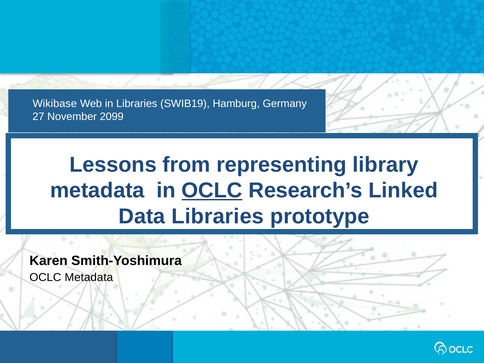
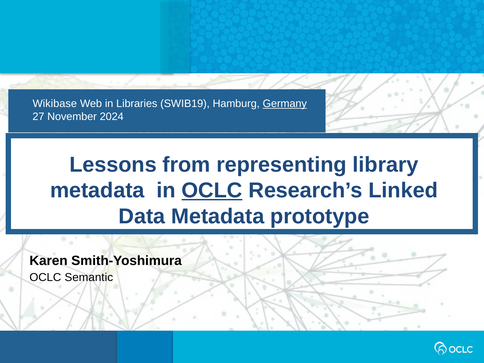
Germany underline: none -> present
2099: 2099 -> 2024
Data Libraries: Libraries -> Metadata
OCLC Metadata: Metadata -> Semantic
